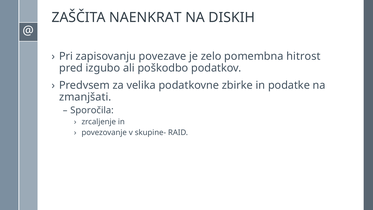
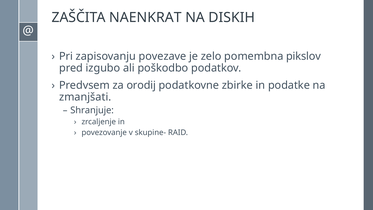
hitrost: hitrost -> pikslov
velika: velika -> orodij
Sporočila: Sporočila -> Shranjuje
